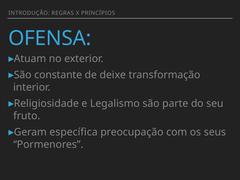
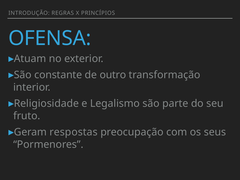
deixe: deixe -> outro
específica: específica -> respostas
